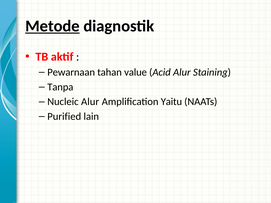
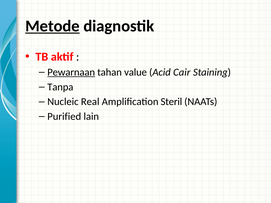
Pewarnaan underline: none -> present
Acid Alur: Alur -> Cair
Nucleic Alur: Alur -> Real
Yaitu: Yaitu -> Steril
